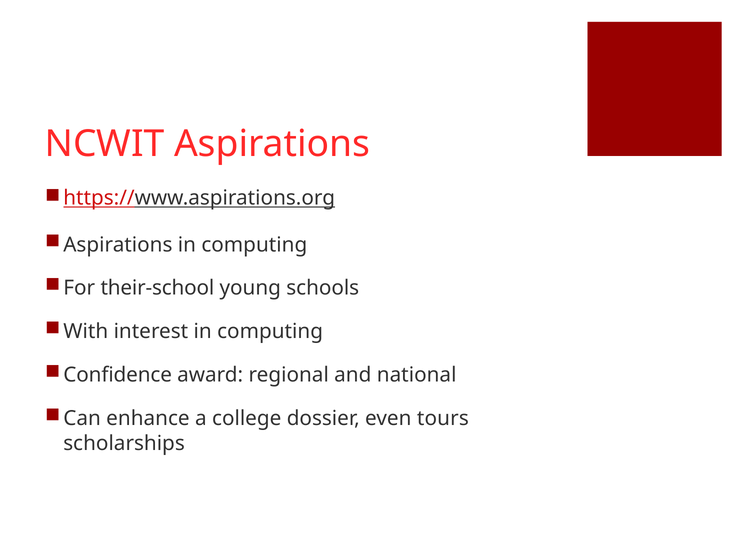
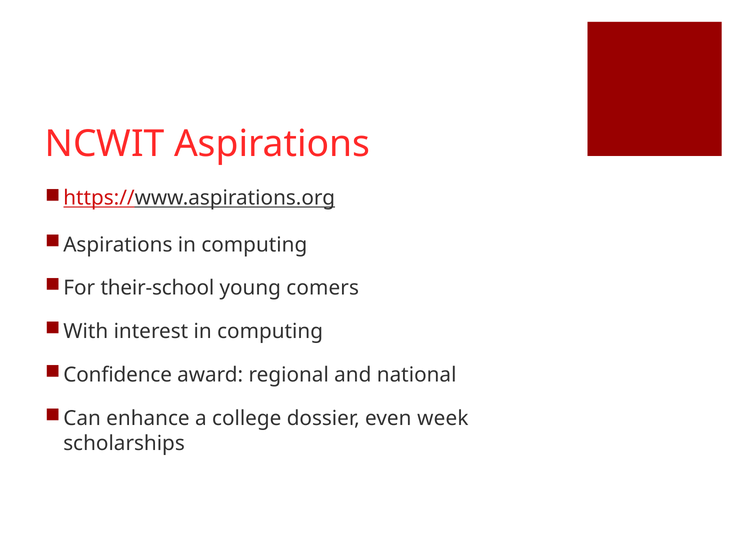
schools: schools -> comers
tours: tours -> week
